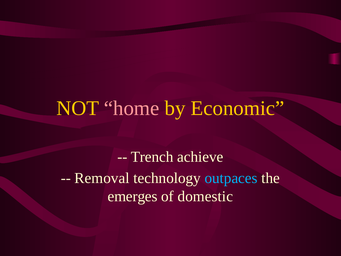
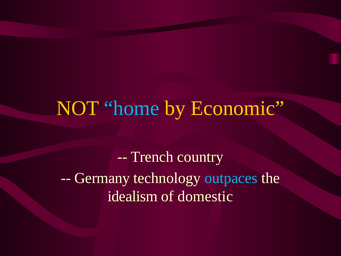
home colour: pink -> light blue
achieve: achieve -> country
Removal: Removal -> Germany
emerges: emerges -> idealism
